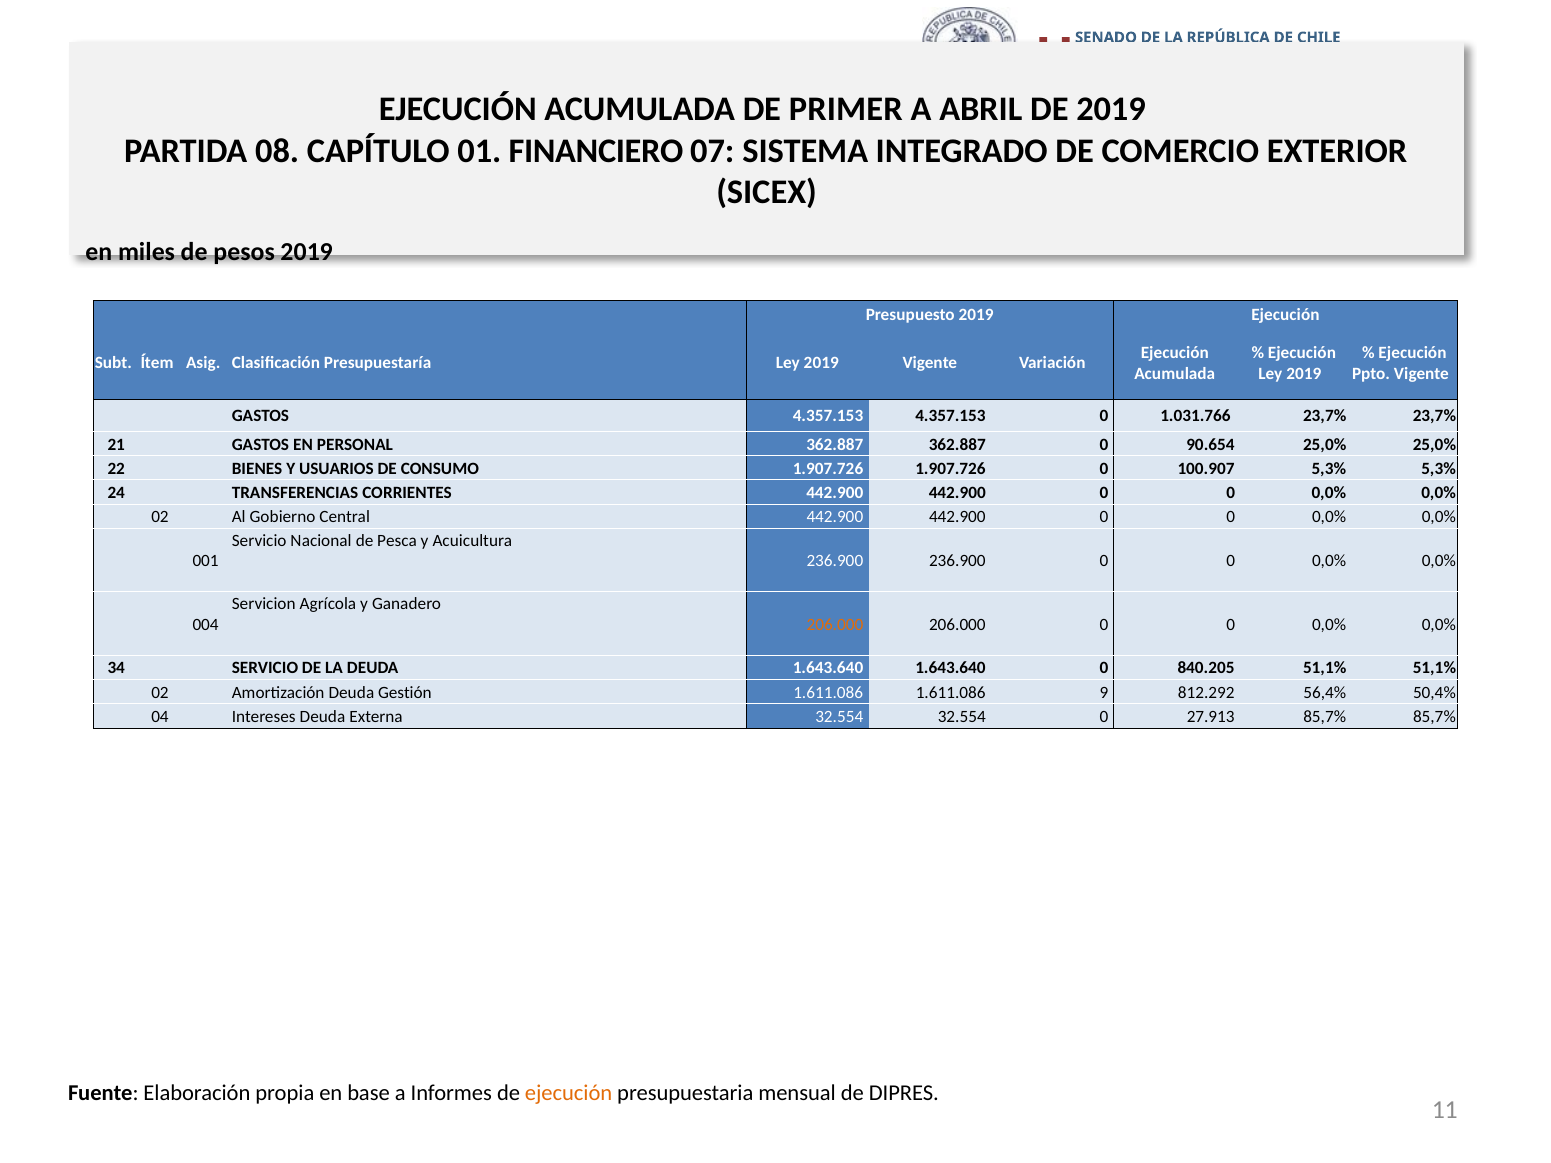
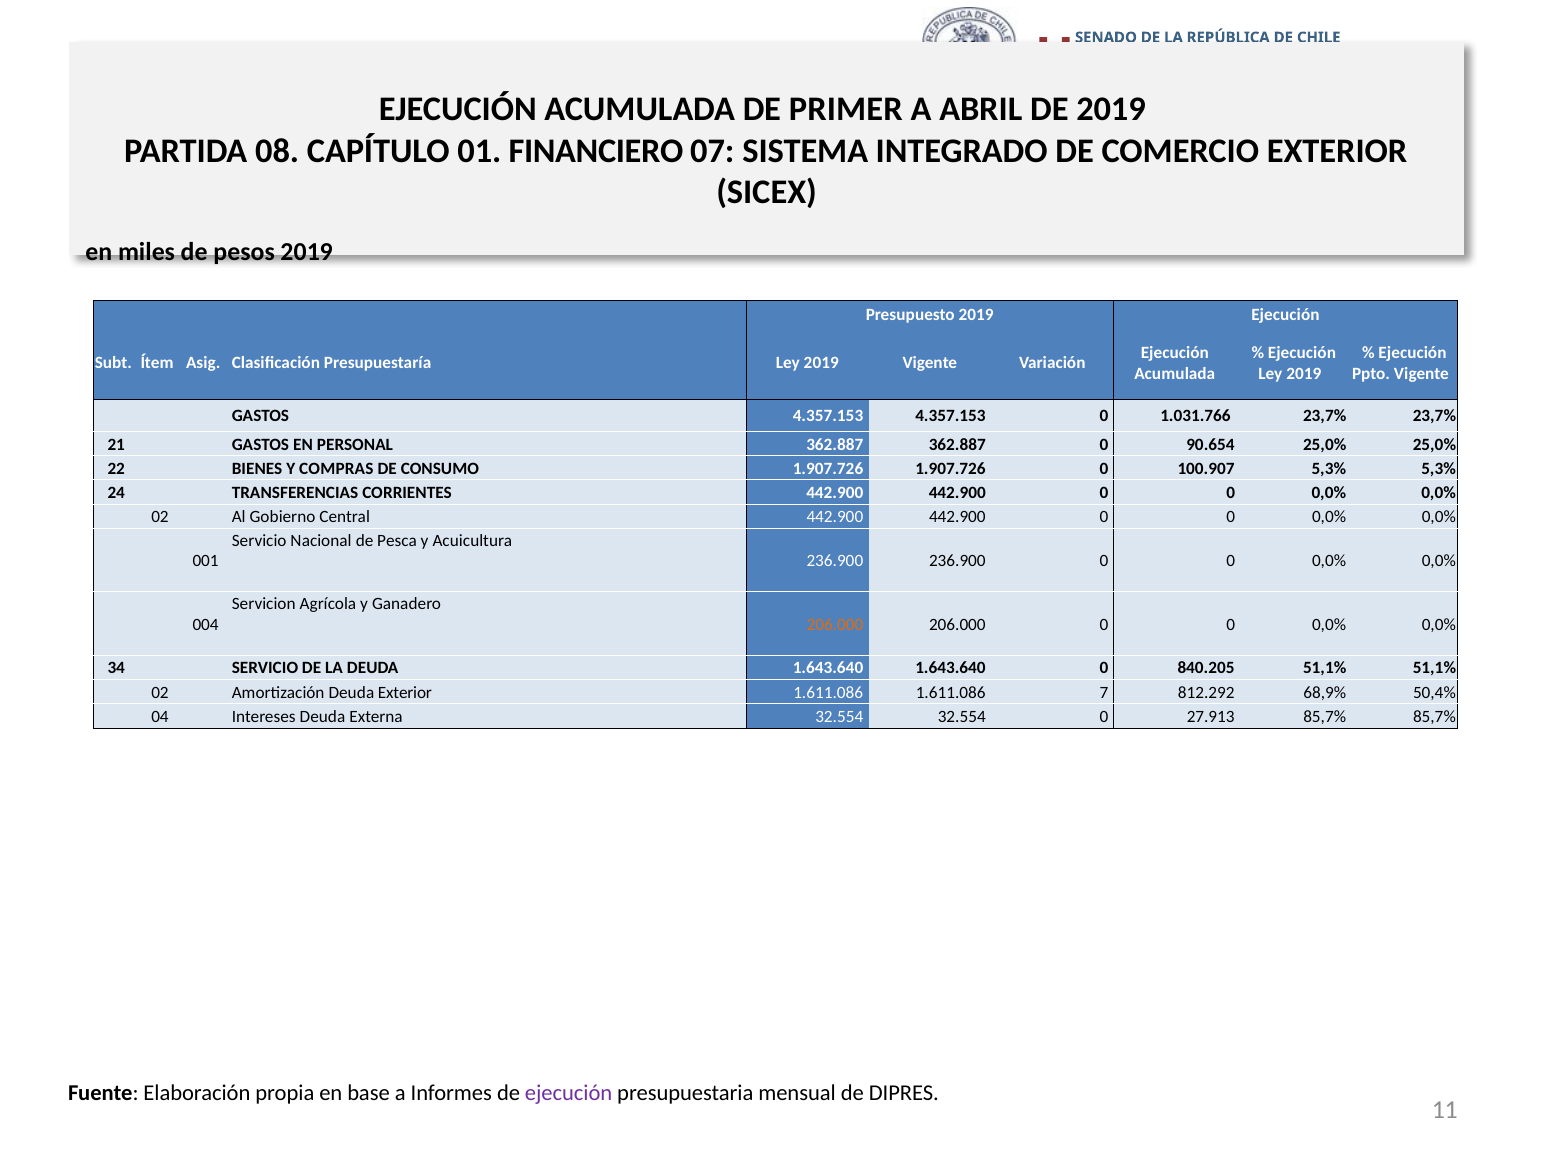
USUARIOS: USUARIOS -> COMPRAS
Deuda Gestión: Gestión -> Exterior
9: 9 -> 7
56,4%: 56,4% -> 68,9%
ejecución at (569, 1093) colour: orange -> purple
